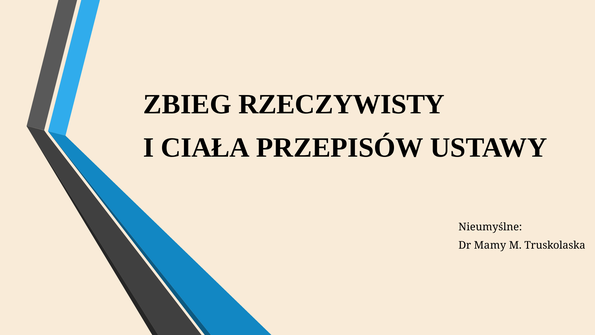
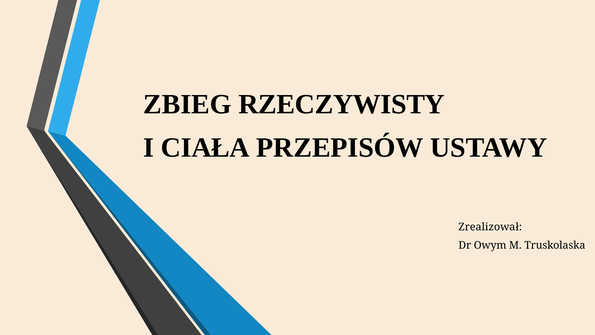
Nieumyślne: Nieumyślne -> Zrealizował
Mamy: Mamy -> Owym
